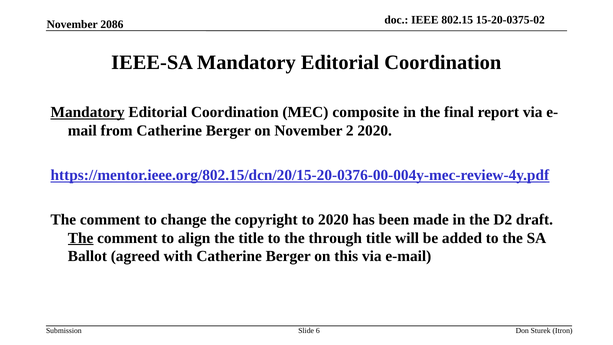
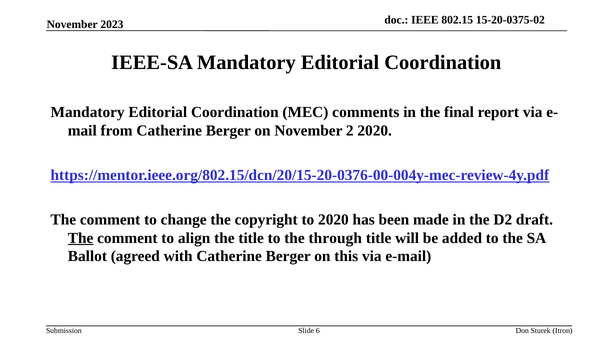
2086: 2086 -> 2023
Mandatory at (88, 112) underline: present -> none
composite: composite -> comments
